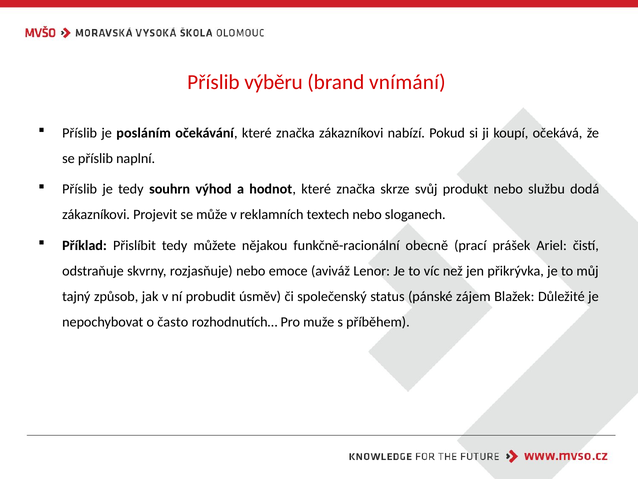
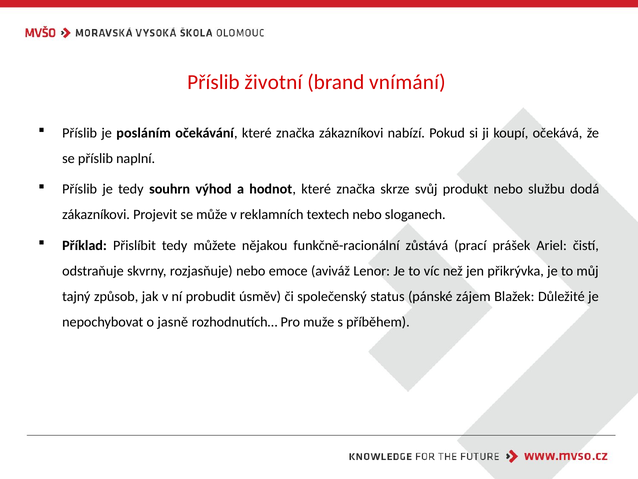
výběru: výběru -> životní
obecně: obecně -> zůstává
často: často -> jasně
